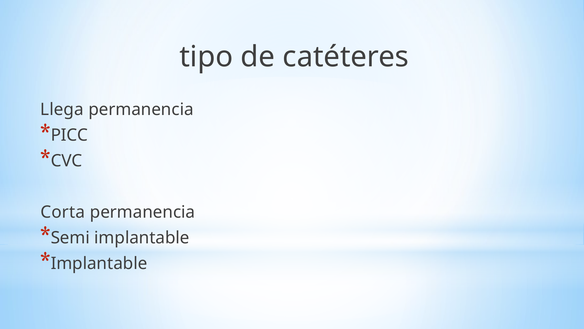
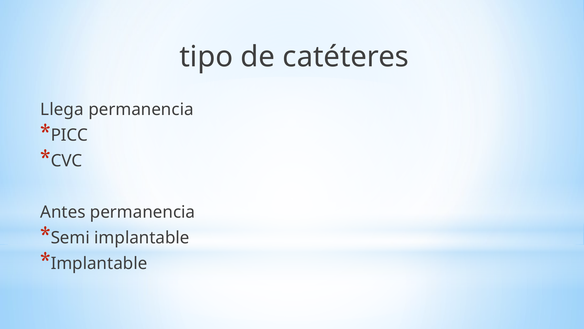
Corta: Corta -> Antes
